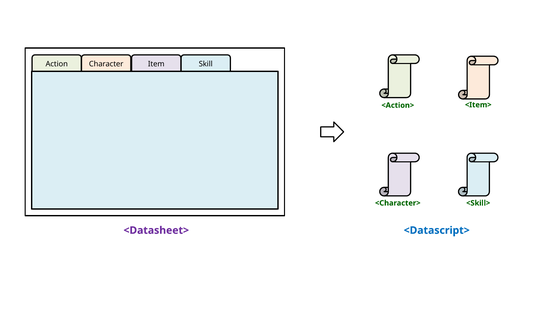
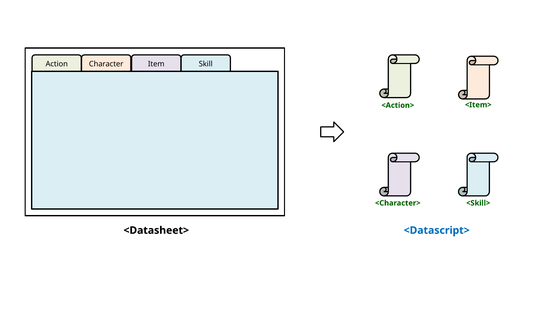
<Datasheet> colour: purple -> black
